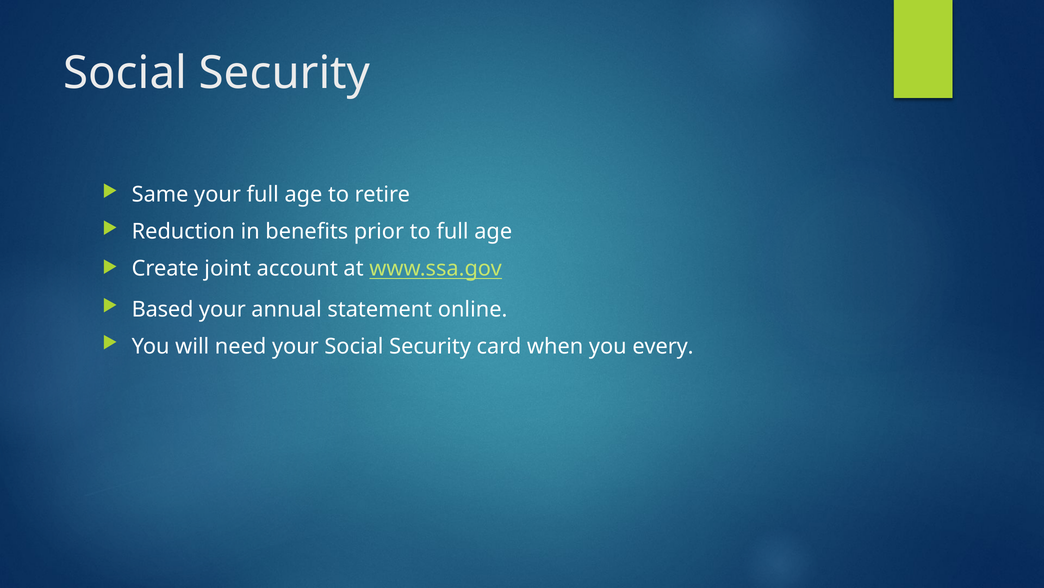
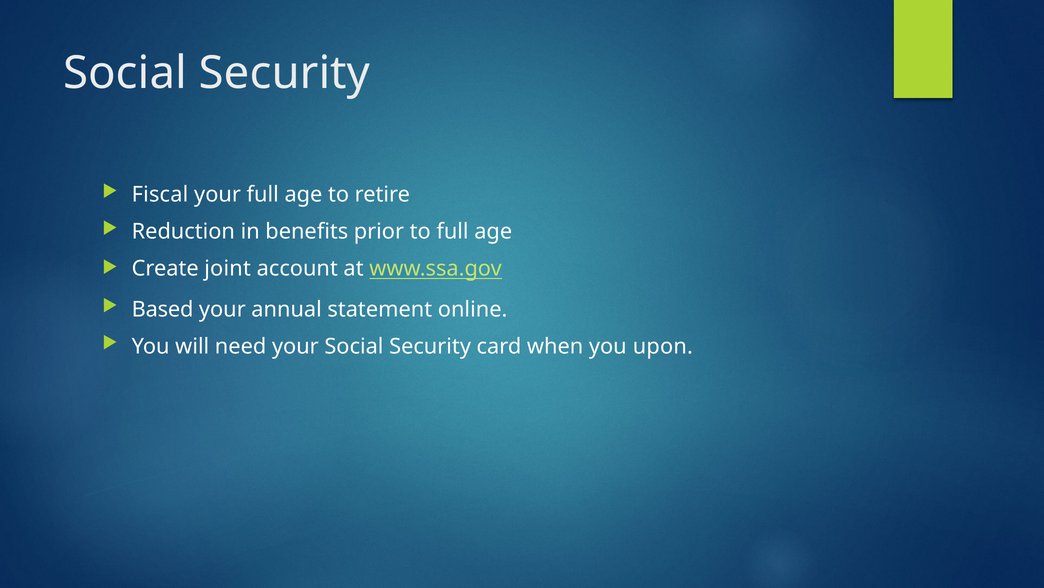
Same: Same -> Fiscal
every: every -> upon
